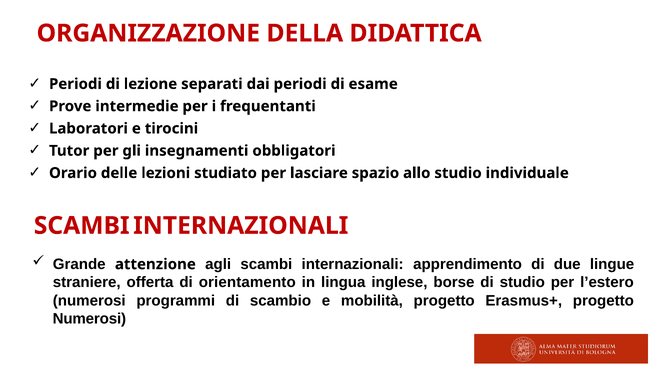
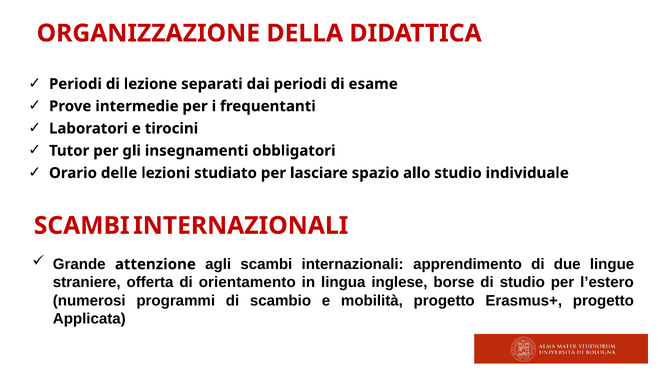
Numerosi at (89, 318): Numerosi -> Applicata
